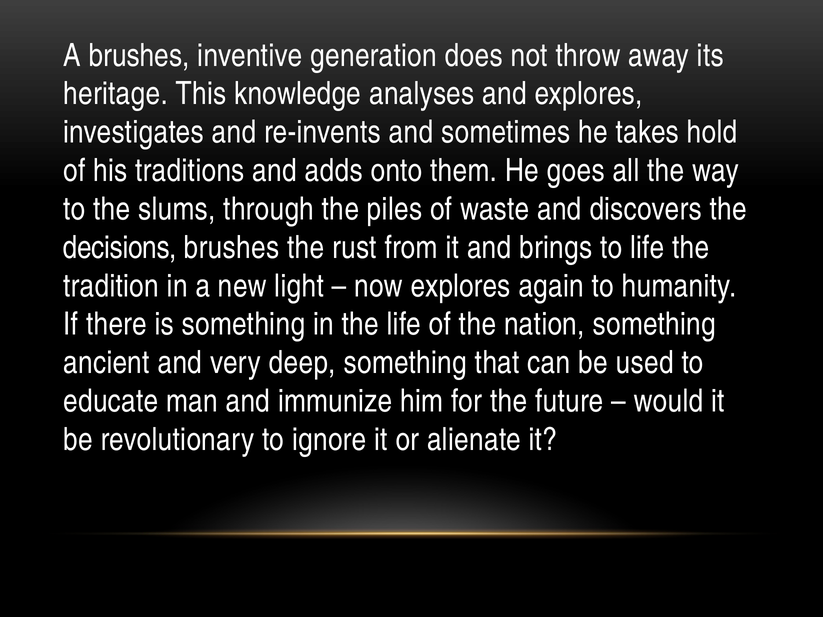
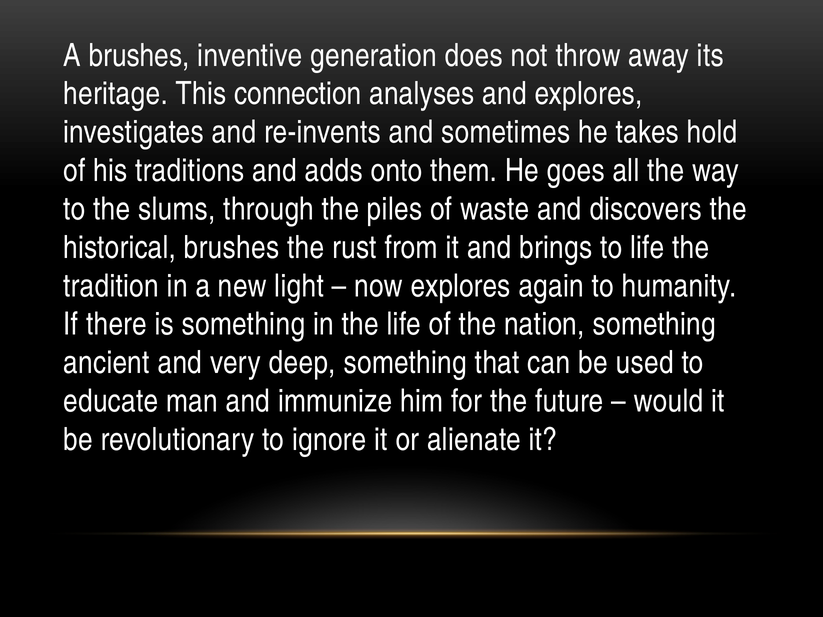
knowledge: knowledge -> connection
decisions: decisions -> historical
